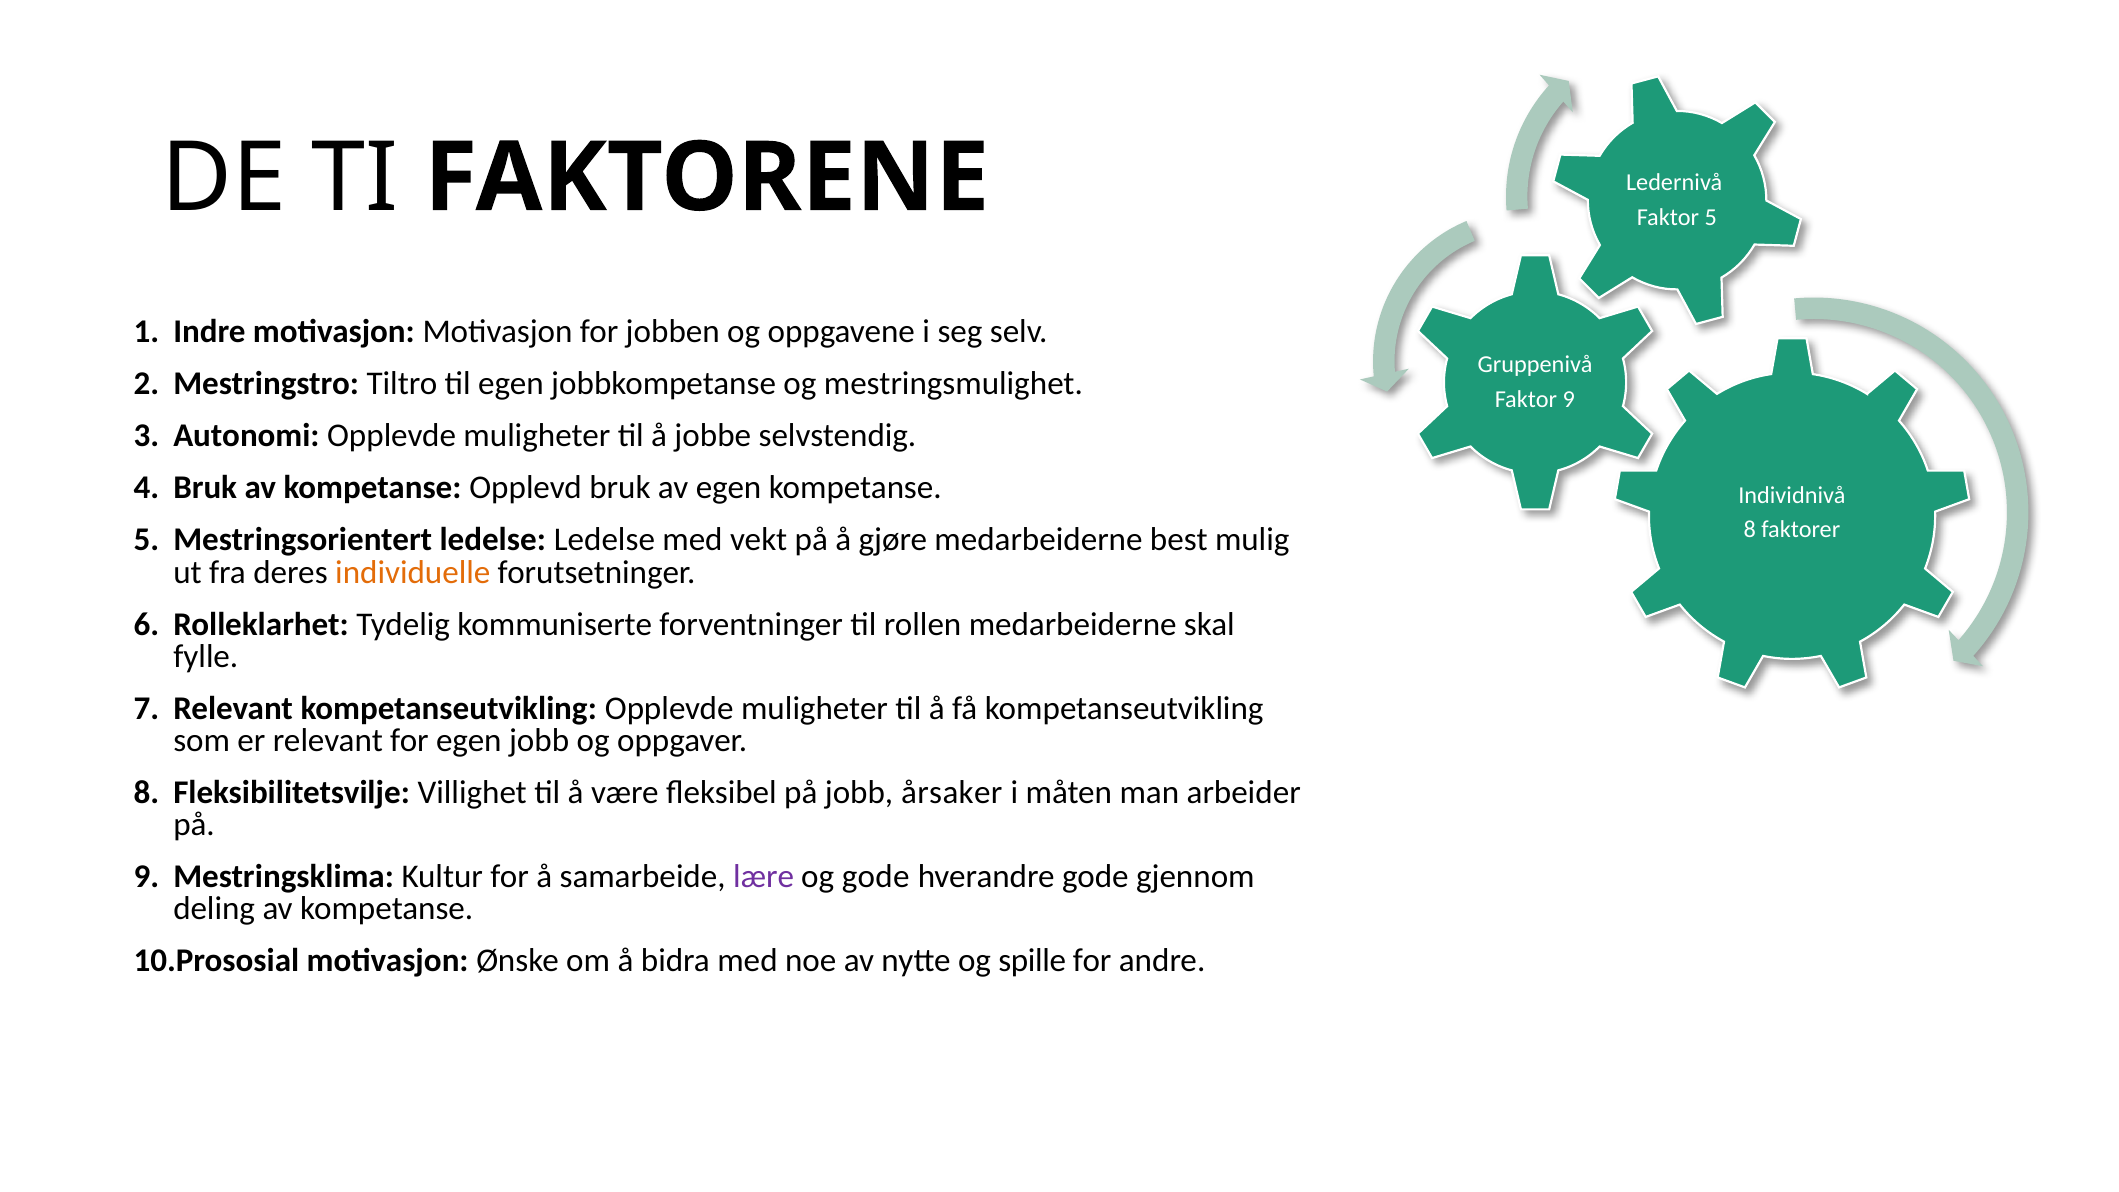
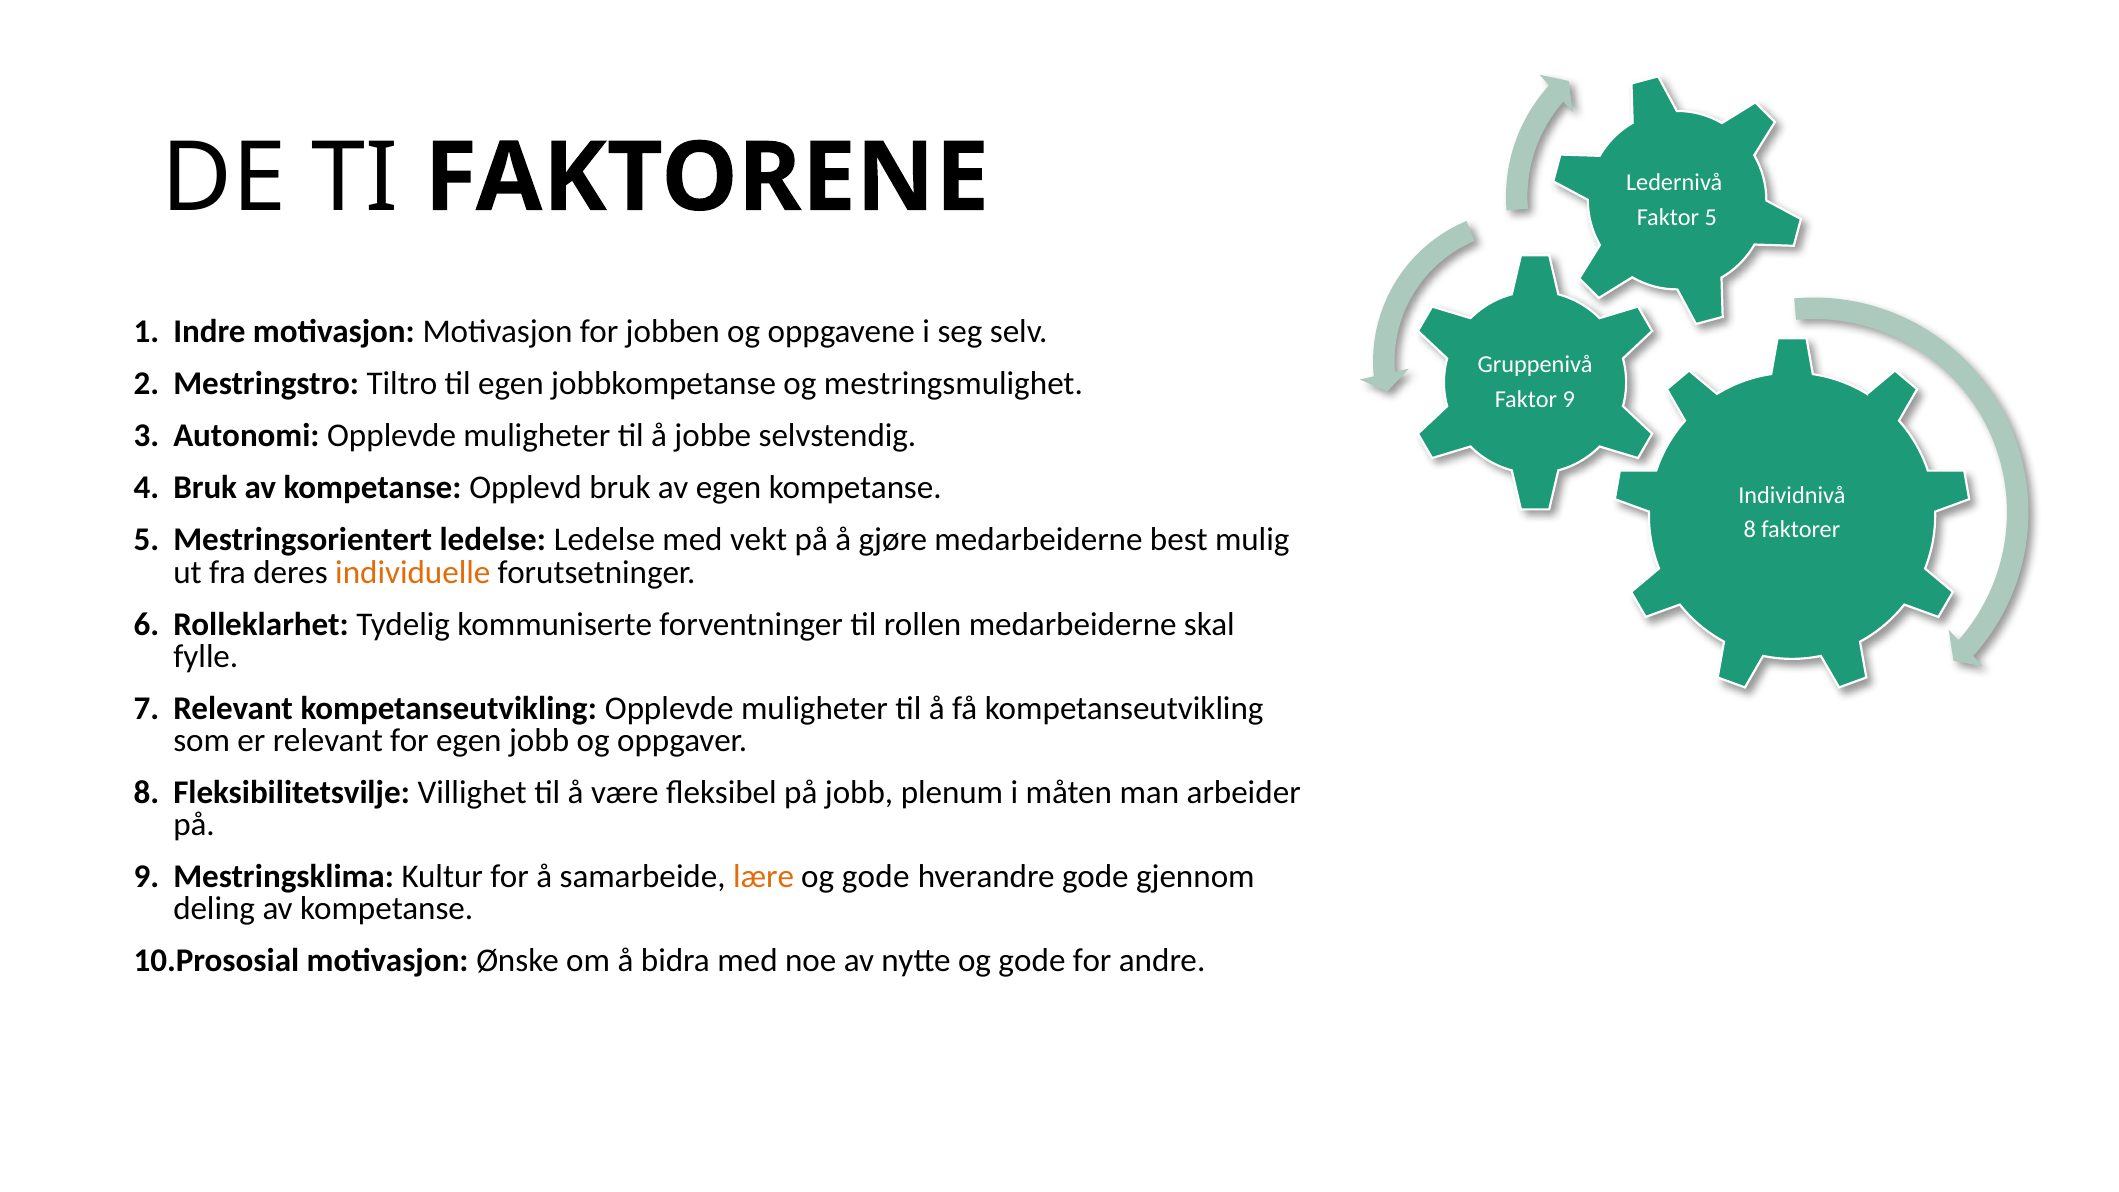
årsaker: årsaker -> plenum
lære colour: purple -> orange
nytte og spille: spille -> gode
